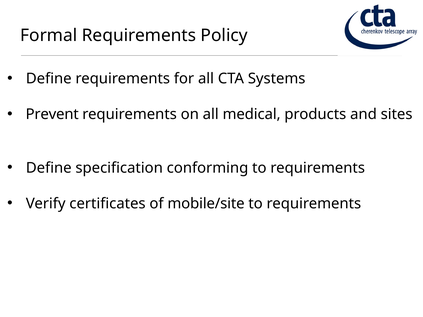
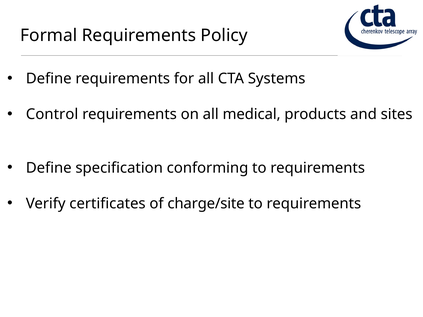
Prevent: Prevent -> Control
mobile/site: mobile/site -> charge/site
